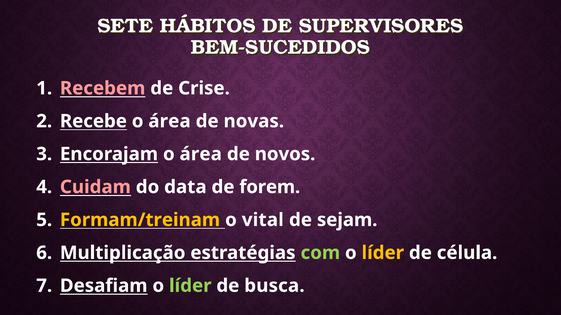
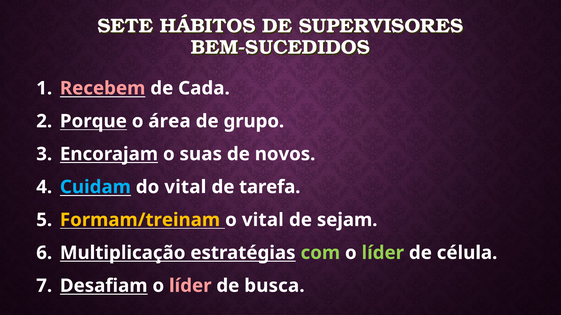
Crise: Crise -> Cada
Recebe: Recebe -> Porque
novas: novas -> grupo
Encorajam o área: área -> suas
Cuidam colour: pink -> light blue
do data: data -> vital
forem: forem -> tarefa
líder at (383, 253) colour: yellow -> light green
líder at (190, 286) colour: light green -> pink
